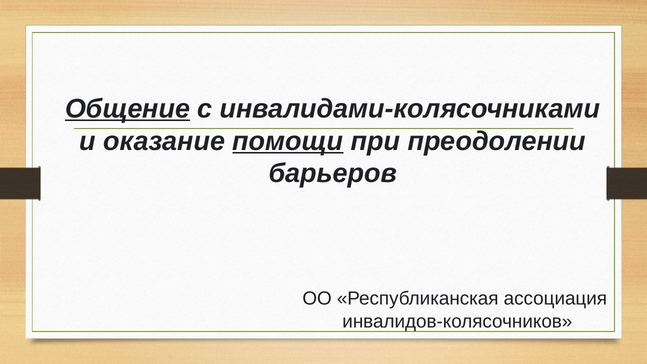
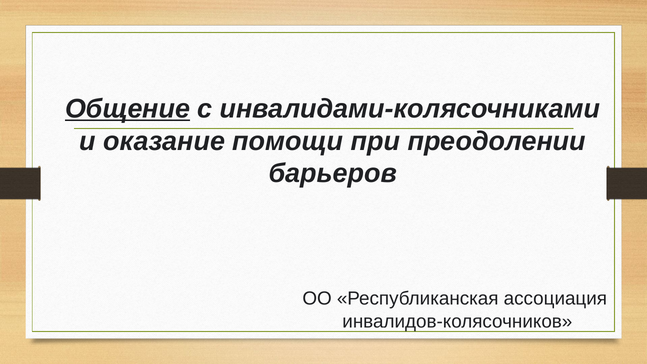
помощи underline: present -> none
